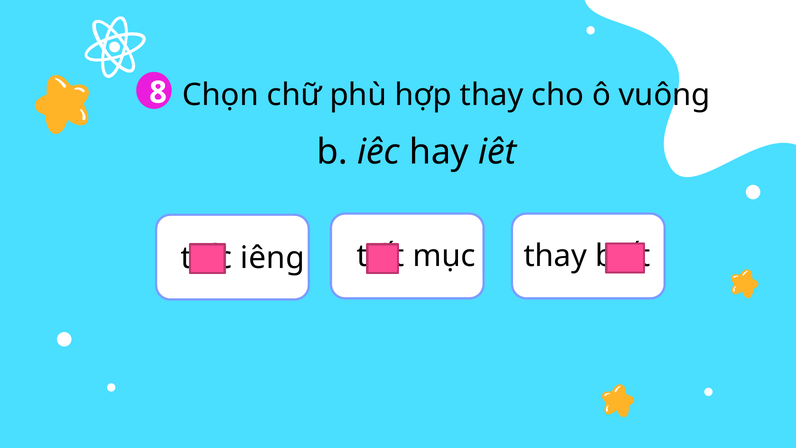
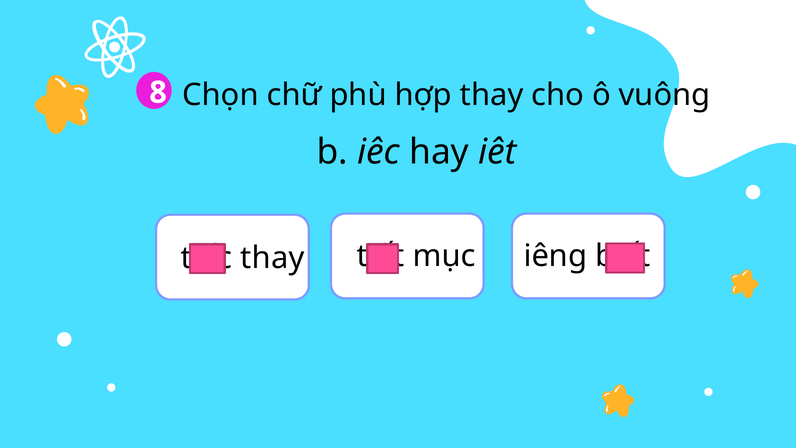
iêng at (272, 258): iêng -> thay
thay at (555, 256): thay -> iêng
